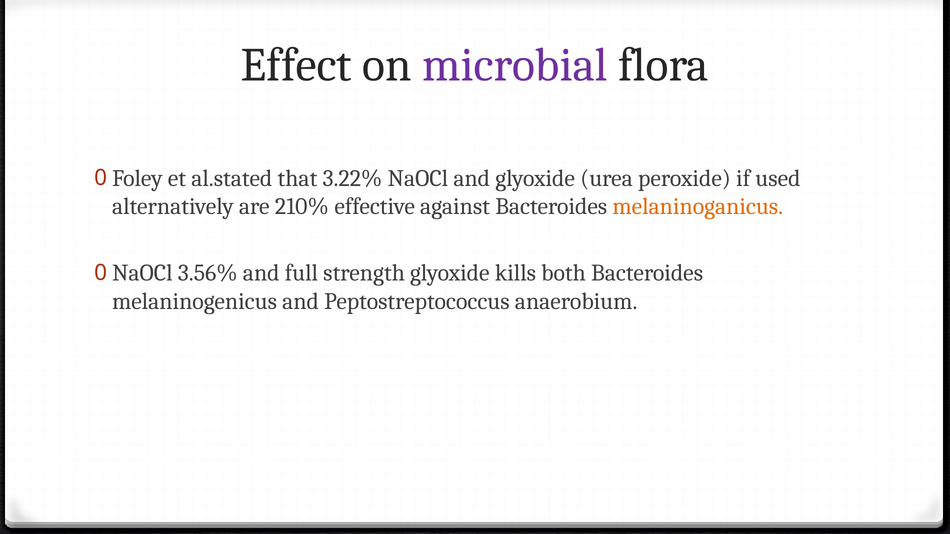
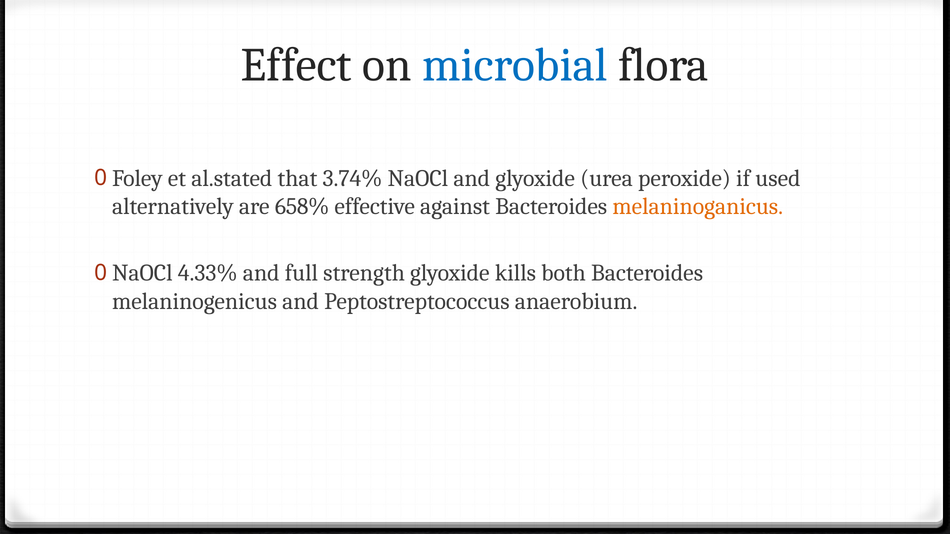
microbial colour: purple -> blue
3.22%: 3.22% -> 3.74%
210%: 210% -> 658%
3.56%: 3.56% -> 4.33%
